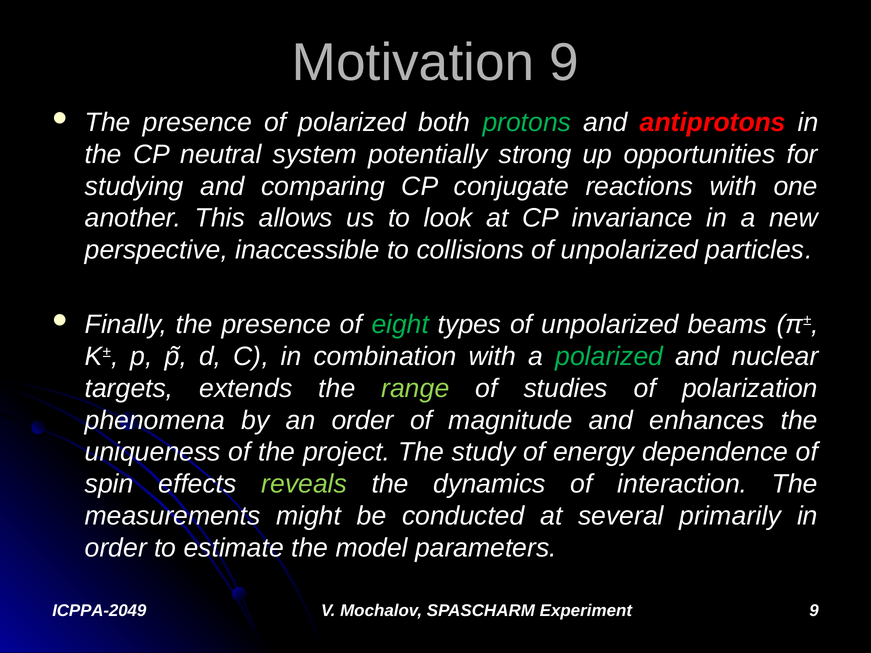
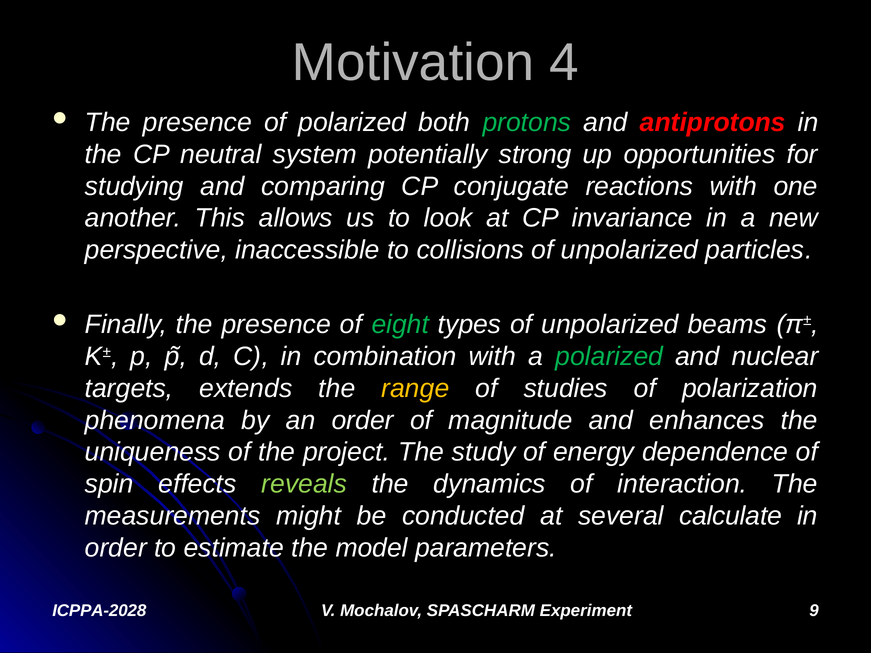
Motivation 9: 9 -> 4
range colour: light green -> yellow
primarily: primarily -> calculate
ICPPA-2049: ICPPA-2049 -> ICPPA-2028
